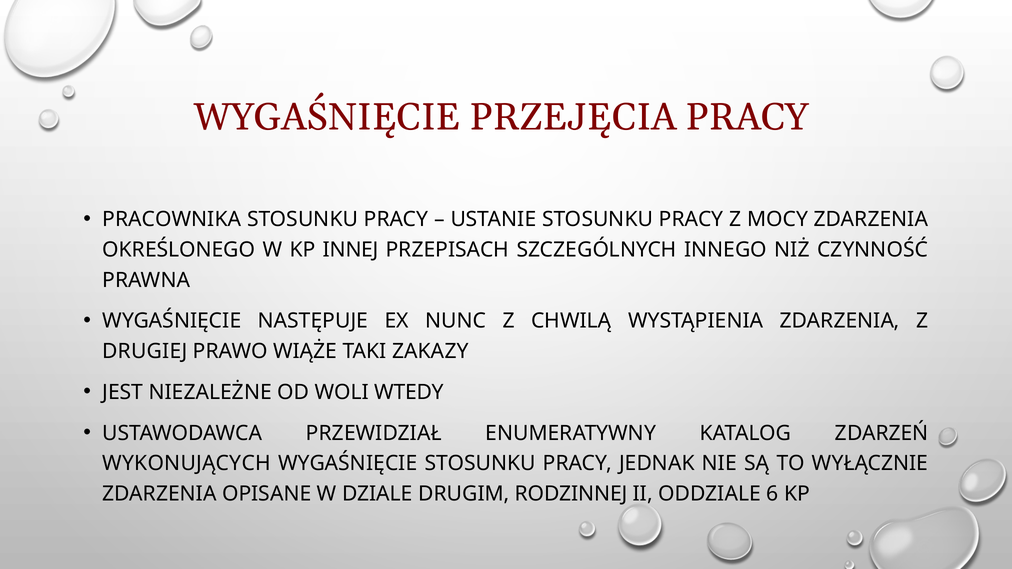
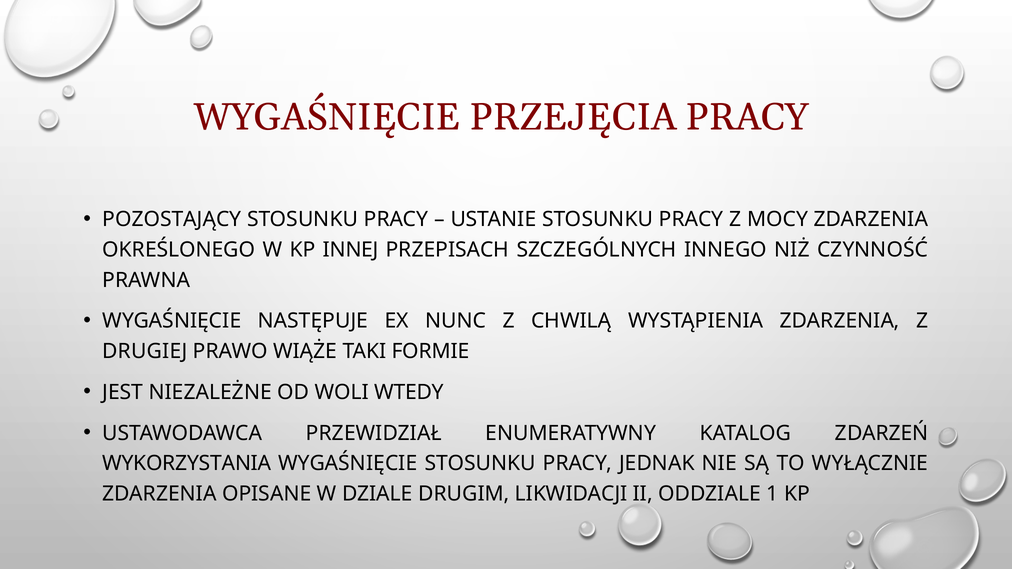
PRACOWNIKA: PRACOWNIKA -> POZOSTAJĄCY
ZAKAZY: ZAKAZY -> FORMIE
WYKONUJĄCYCH: WYKONUJĄCYCH -> WYKORZYSTANIA
RODZINNEJ: RODZINNEJ -> LIKWIDACJI
6: 6 -> 1
